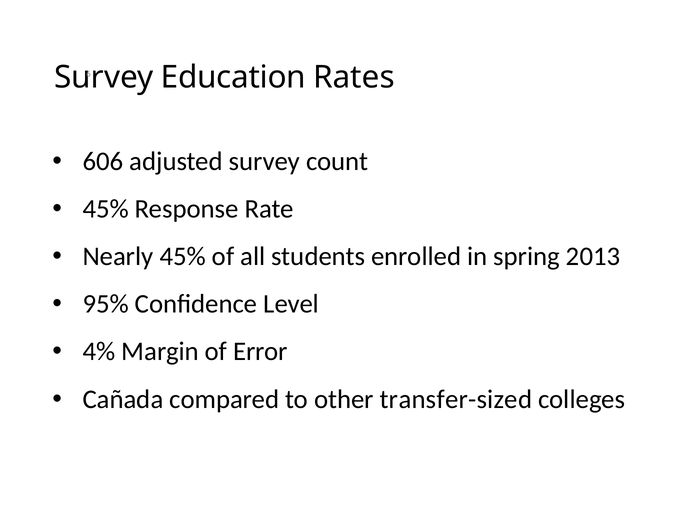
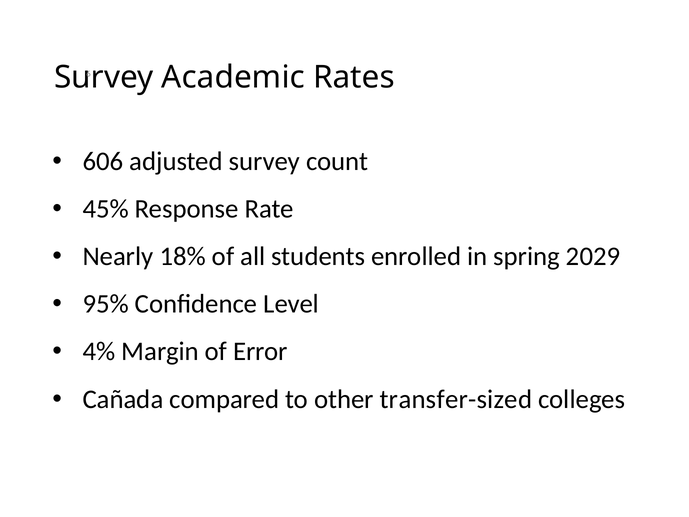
Education: Education -> Academic
Nearly 45%: 45% -> 18%
2013: 2013 -> 2029
